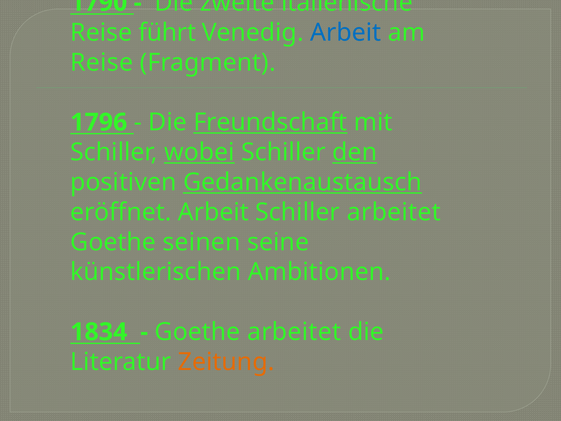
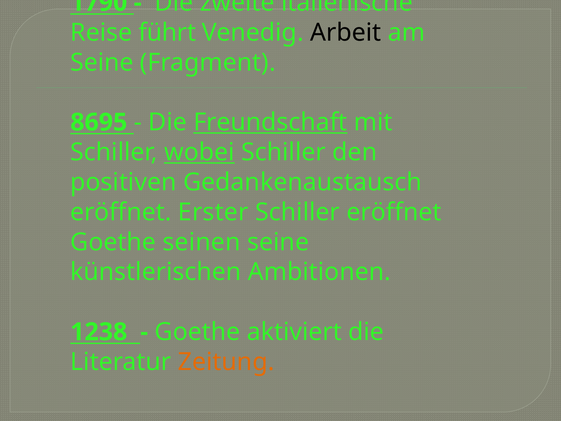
Arbeit at (346, 32) colour: blue -> black
Reise at (102, 62): Reise -> Seine
1796: 1796 -> 8695
den underline: present -> none
Gedankenaustausch underline: present -> none
eröffnet Arbeit: Arbeit -> Erster
Schiller arbeitet: arbeitet -> eröffnet
1834: 1834 -> 1238
Goethe arbeitet: arbeitet -> aktiviert
